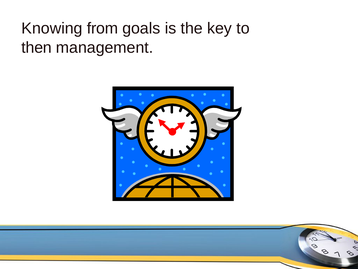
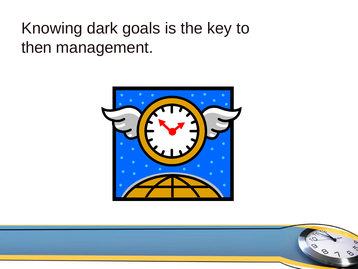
from: from -> dark
